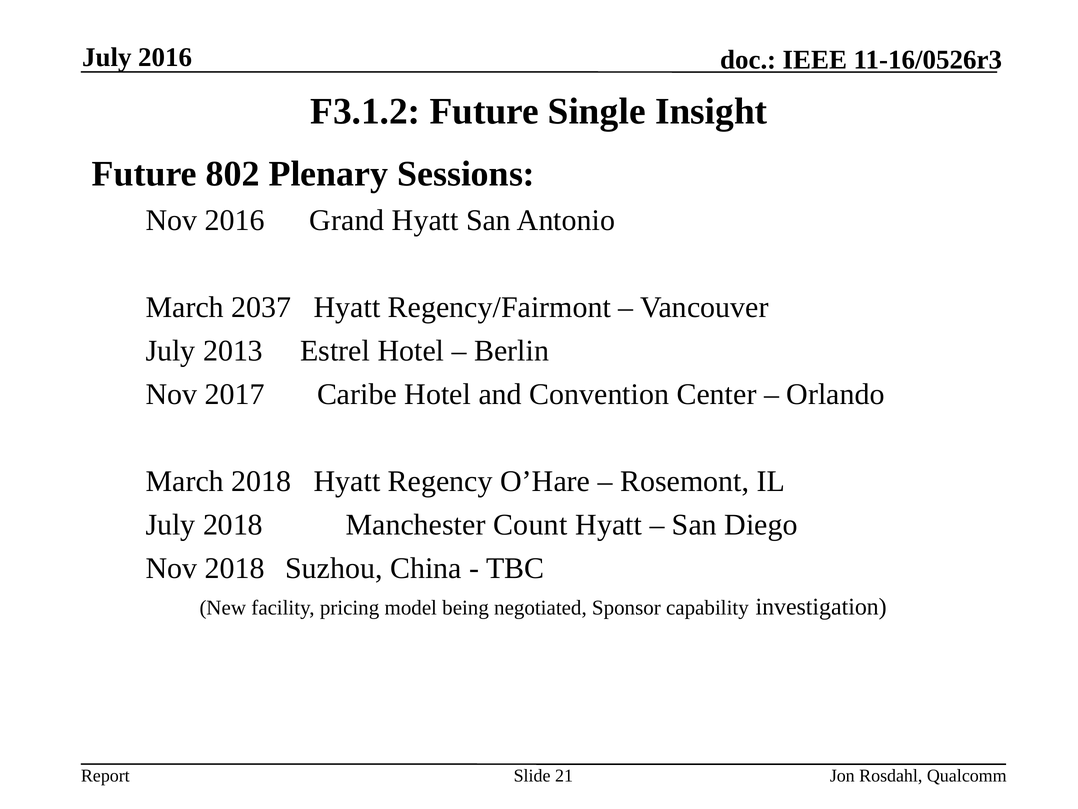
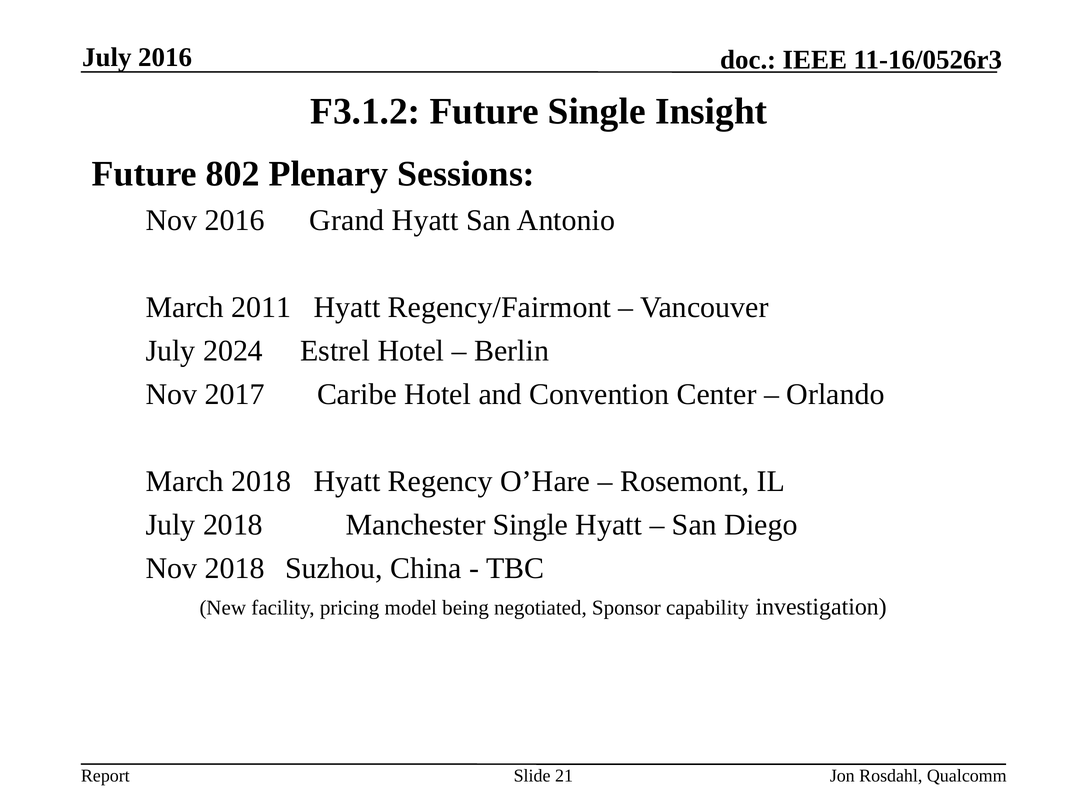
2037: 2037 -> 2011
2013: 2013 -> 2024
Manchester Count: Count -> Single
